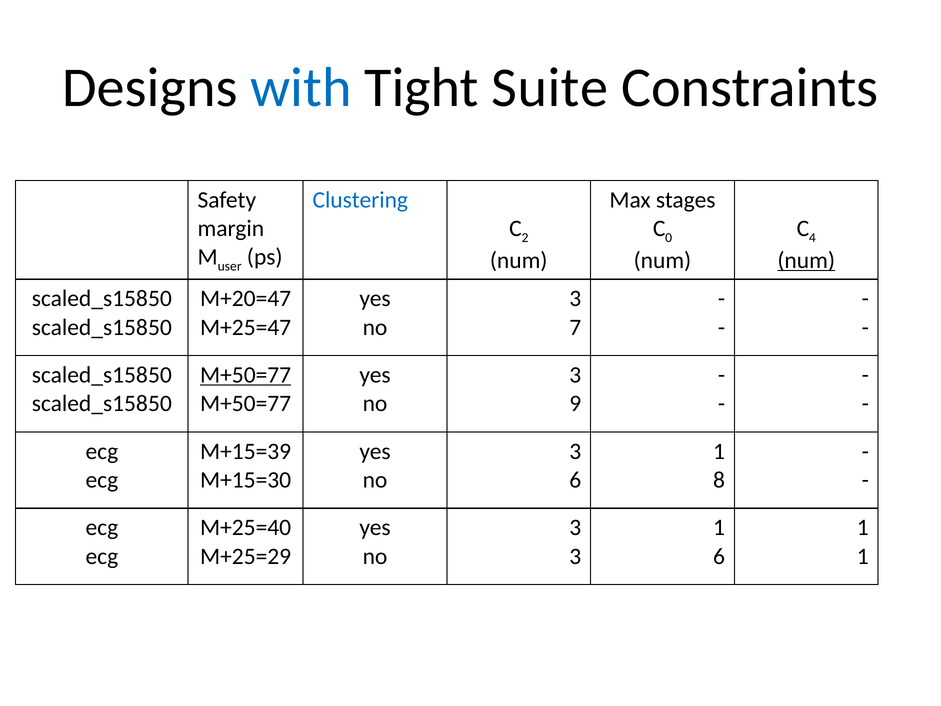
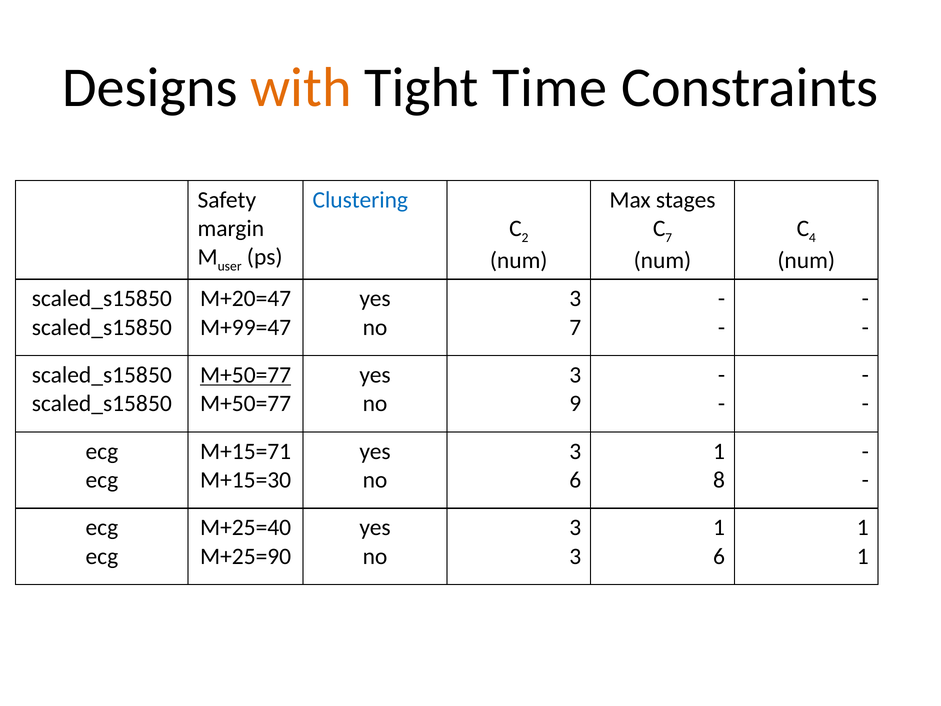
with colour: blue -> orange
Suite: Suite -> Time
0 at (669, 238): 0 -> 7
num at (806, 260) underline: present -> none
M+25=47: M+25=47 -> M+99=47
M+15=39: M+15=39 -> M+15=71
M+25=29: M+25=29 -> M+25=90
